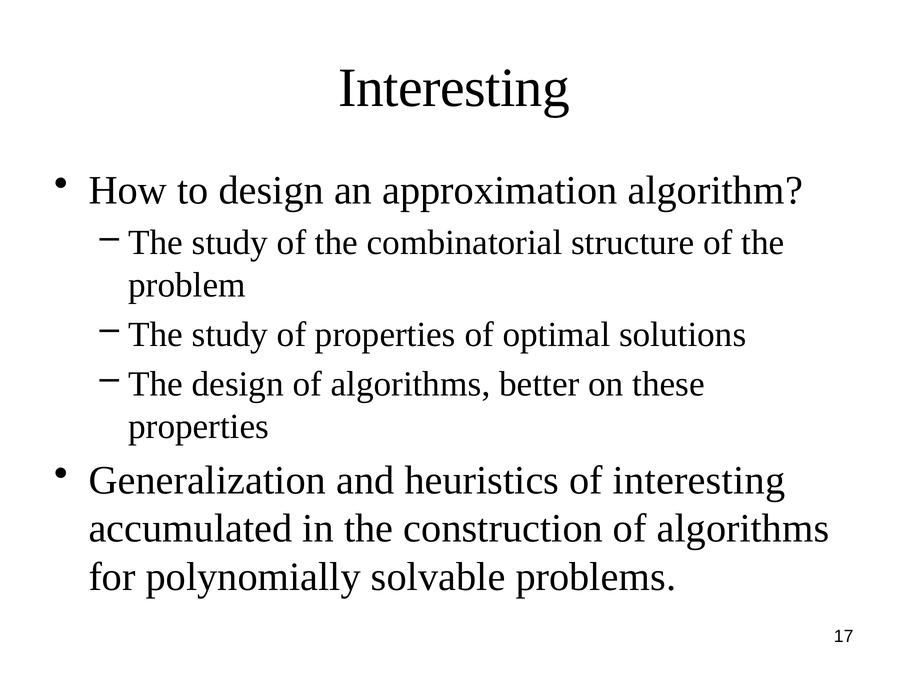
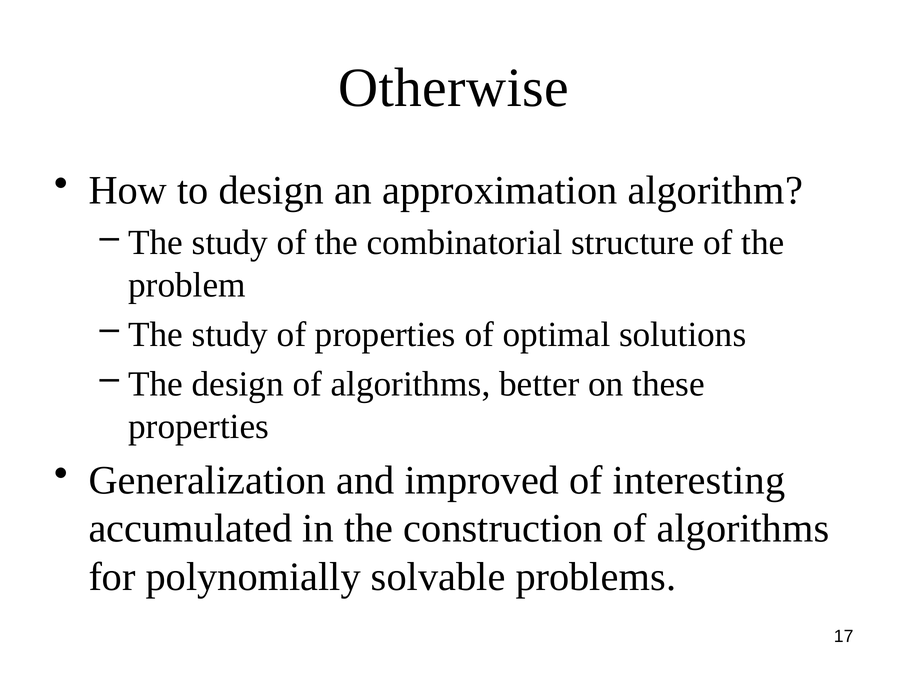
Interesting at (454, 88): Interesting -> Otherwise
heuristics: heuristics -> improved
